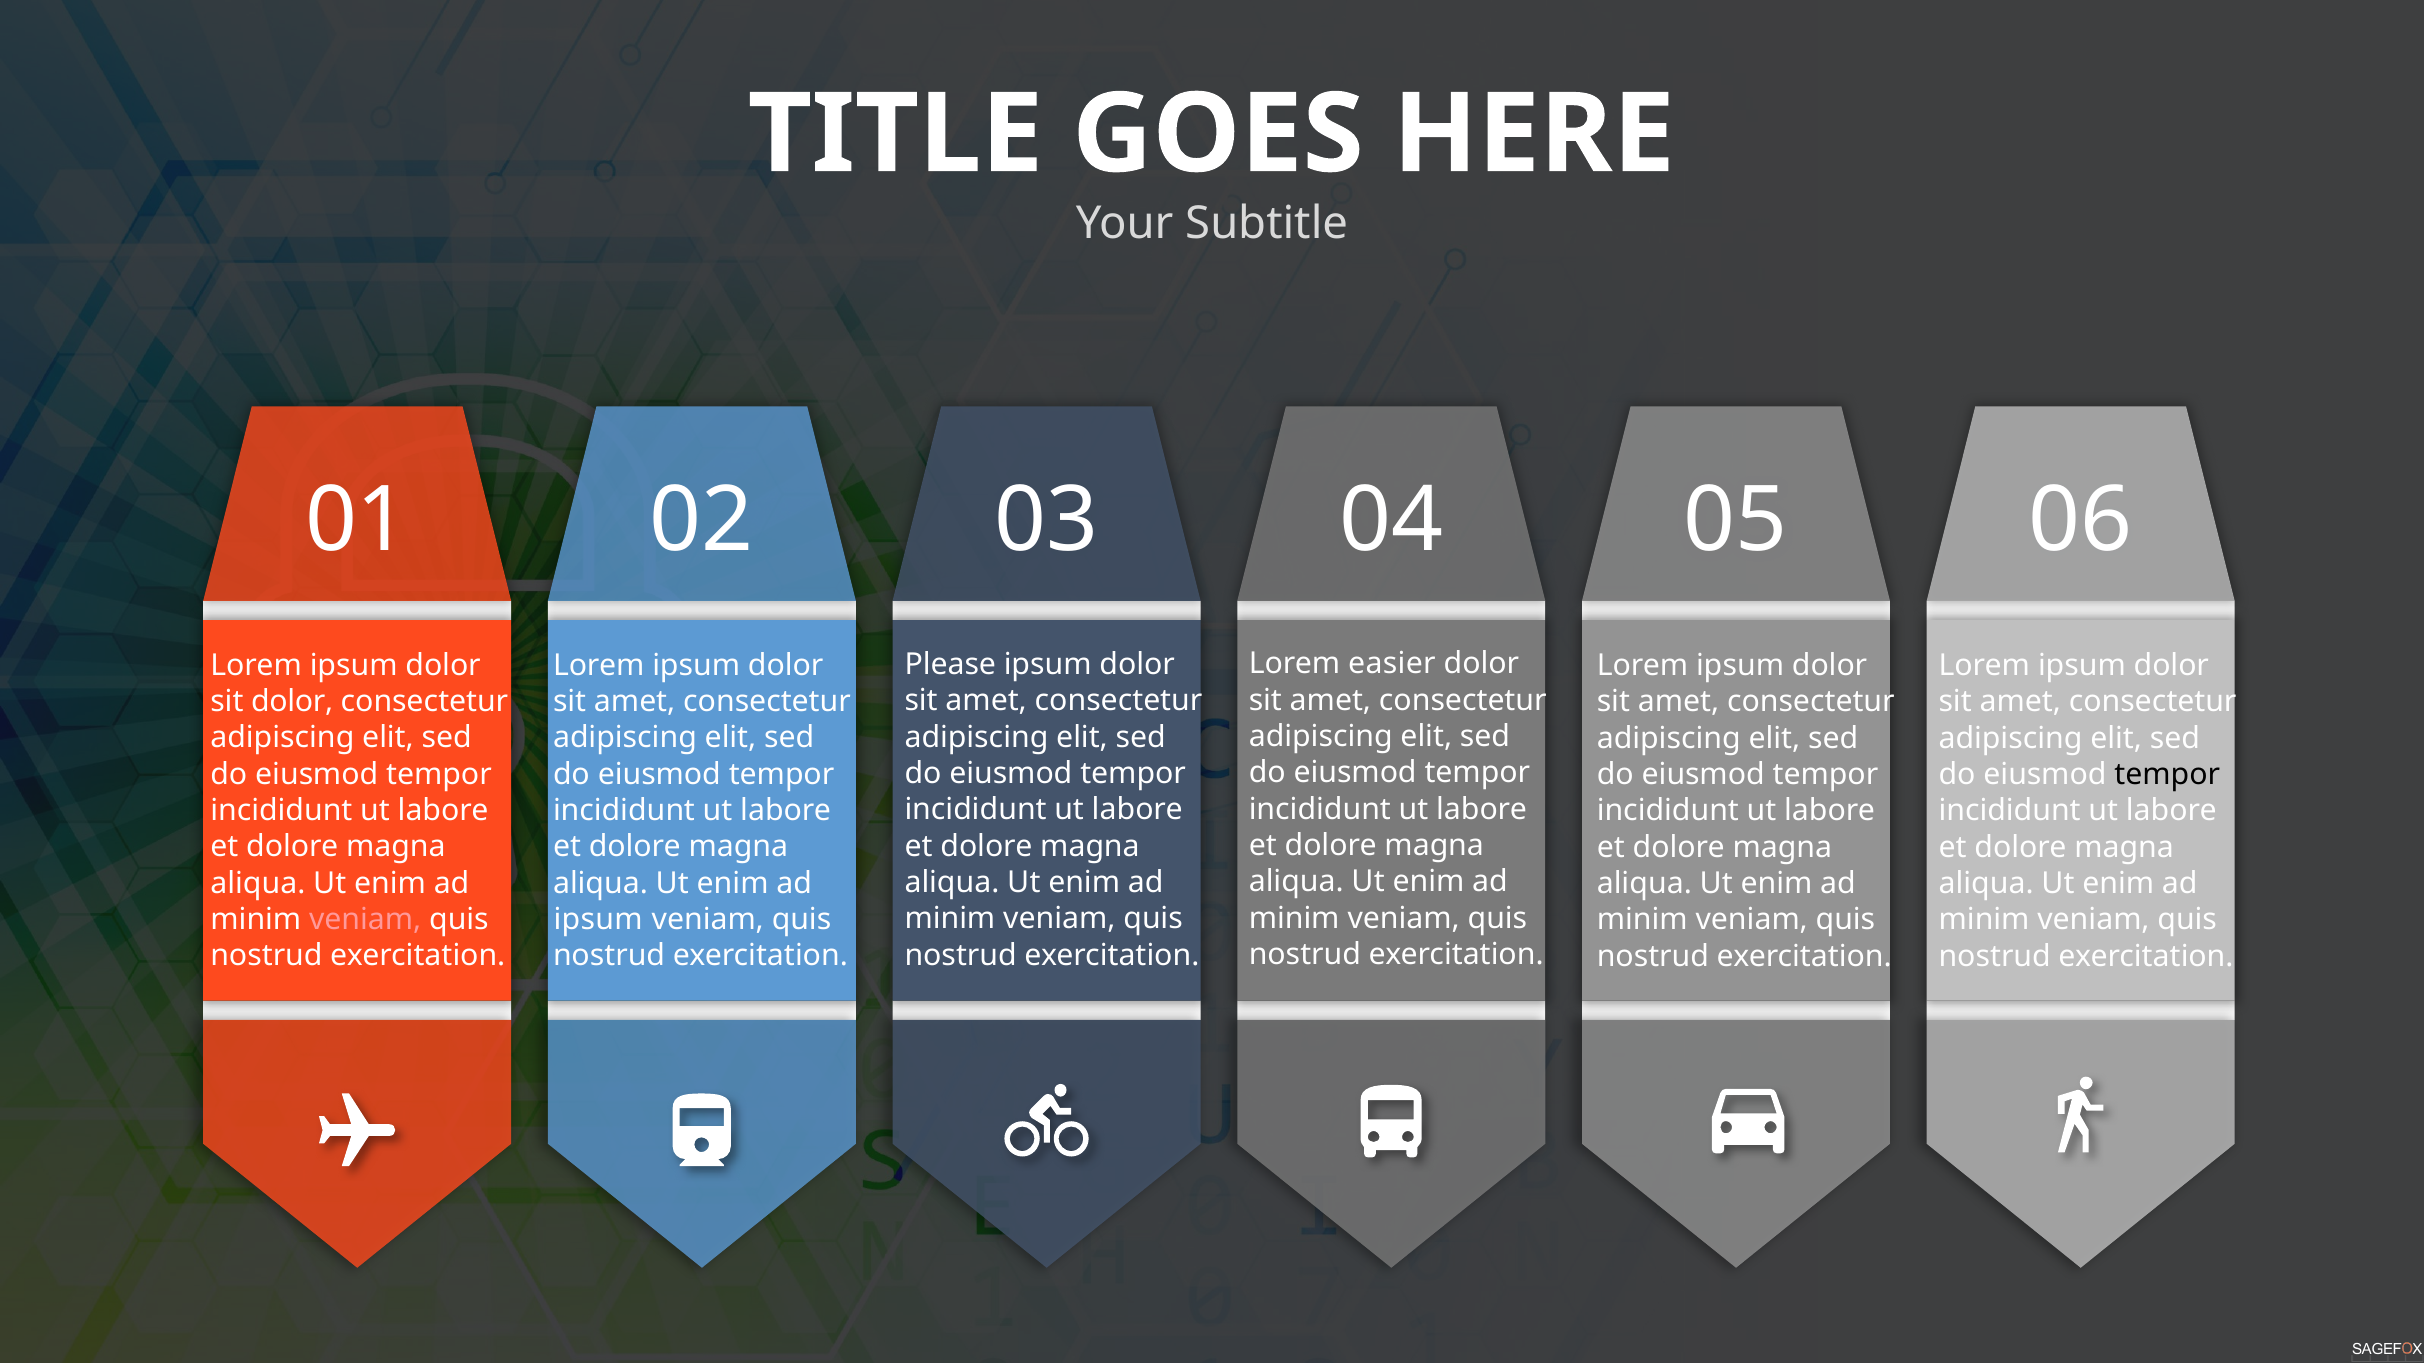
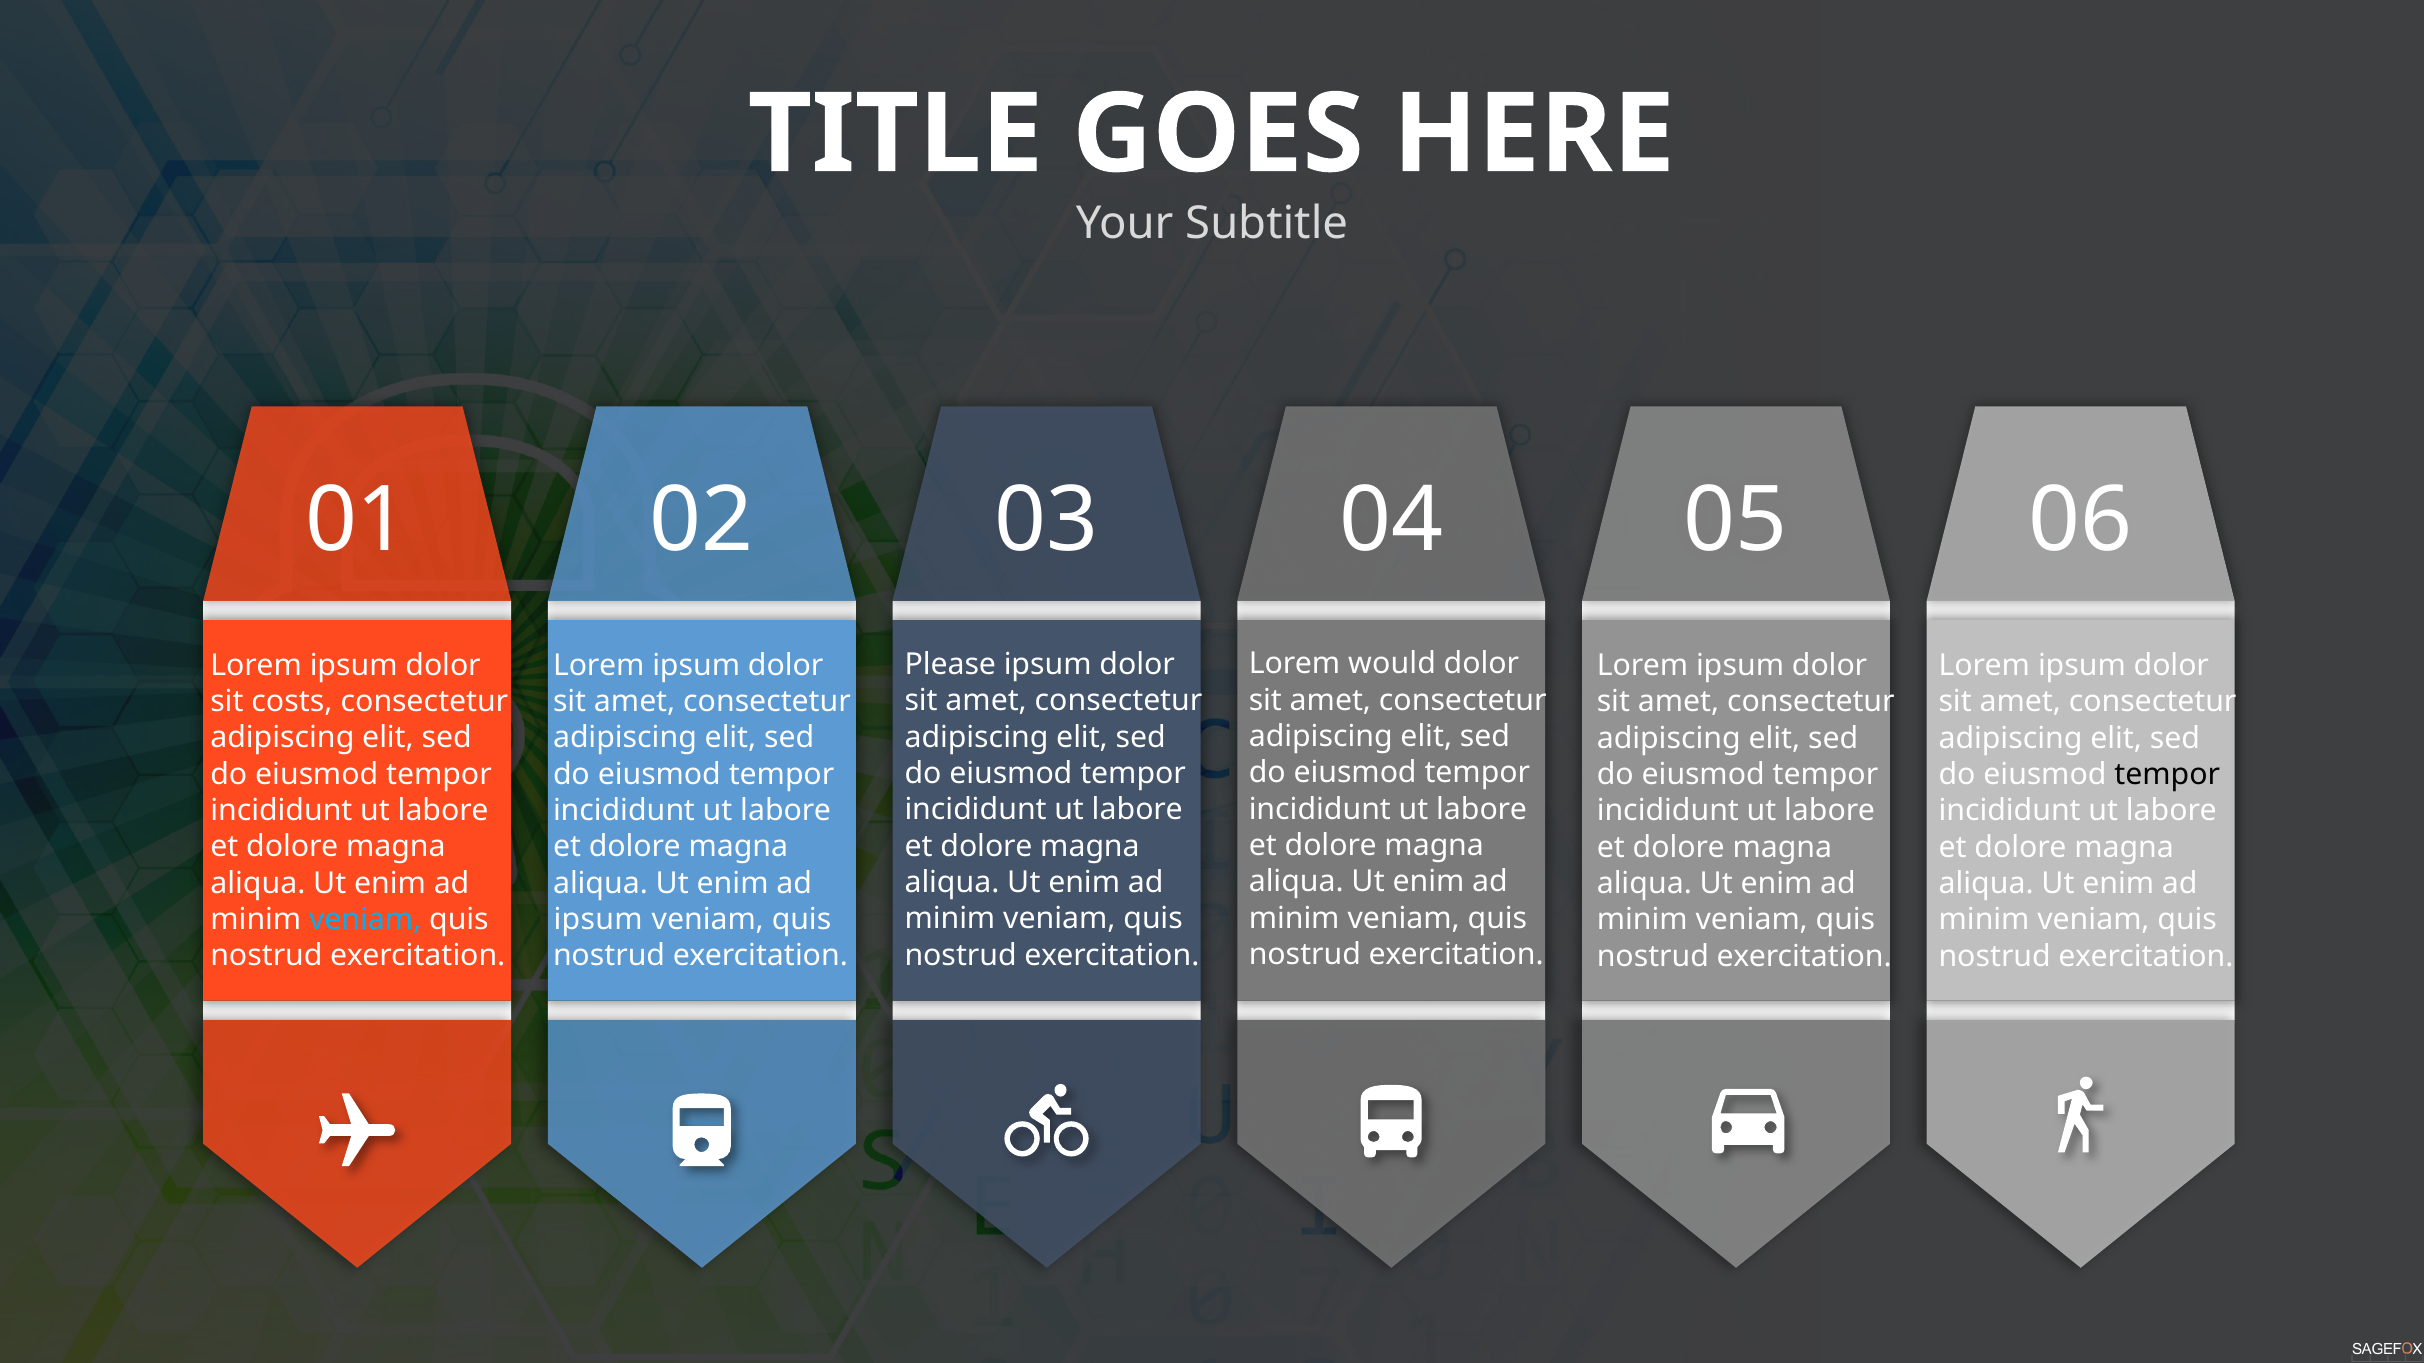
easier: easier -> would
sit dolor: dolor -> costs
veniam at (365, 920) colour: pink -> light blue
